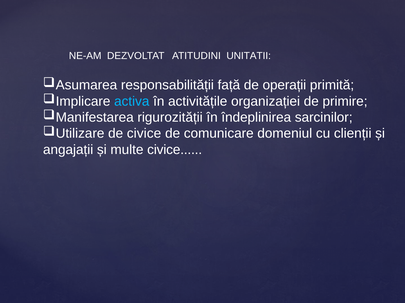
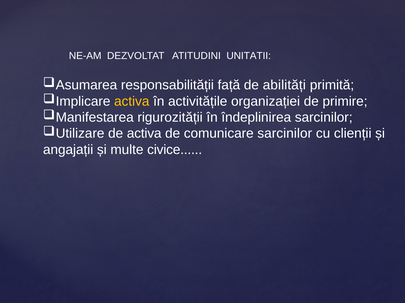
operații: operații -> abilități
activa at (132, 101) colour: light blue -> yellow
de civice: civice -> activa
comunicare domeniul: domeniul -> sarcinilor
